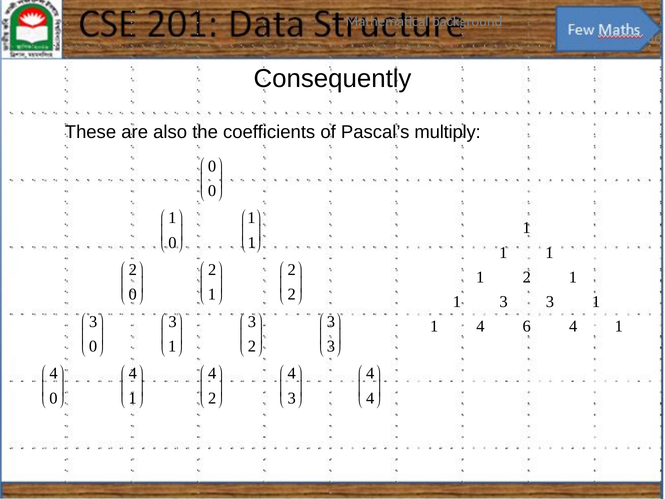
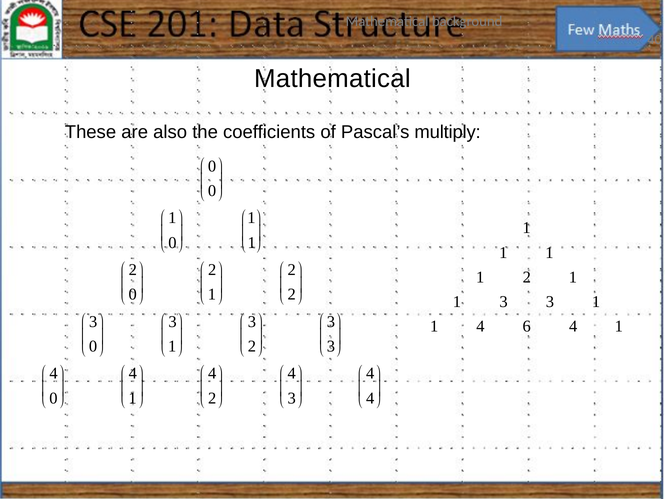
Consequently at (333, 79): Consequently -> Mathematical
